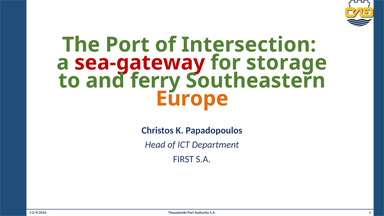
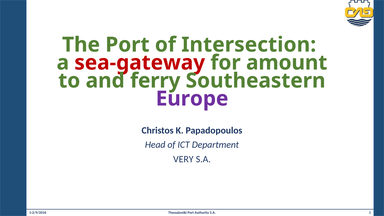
storage: storage -> amount
Europe colour: orange -> purple
FIRST: FIRST -> VERY
